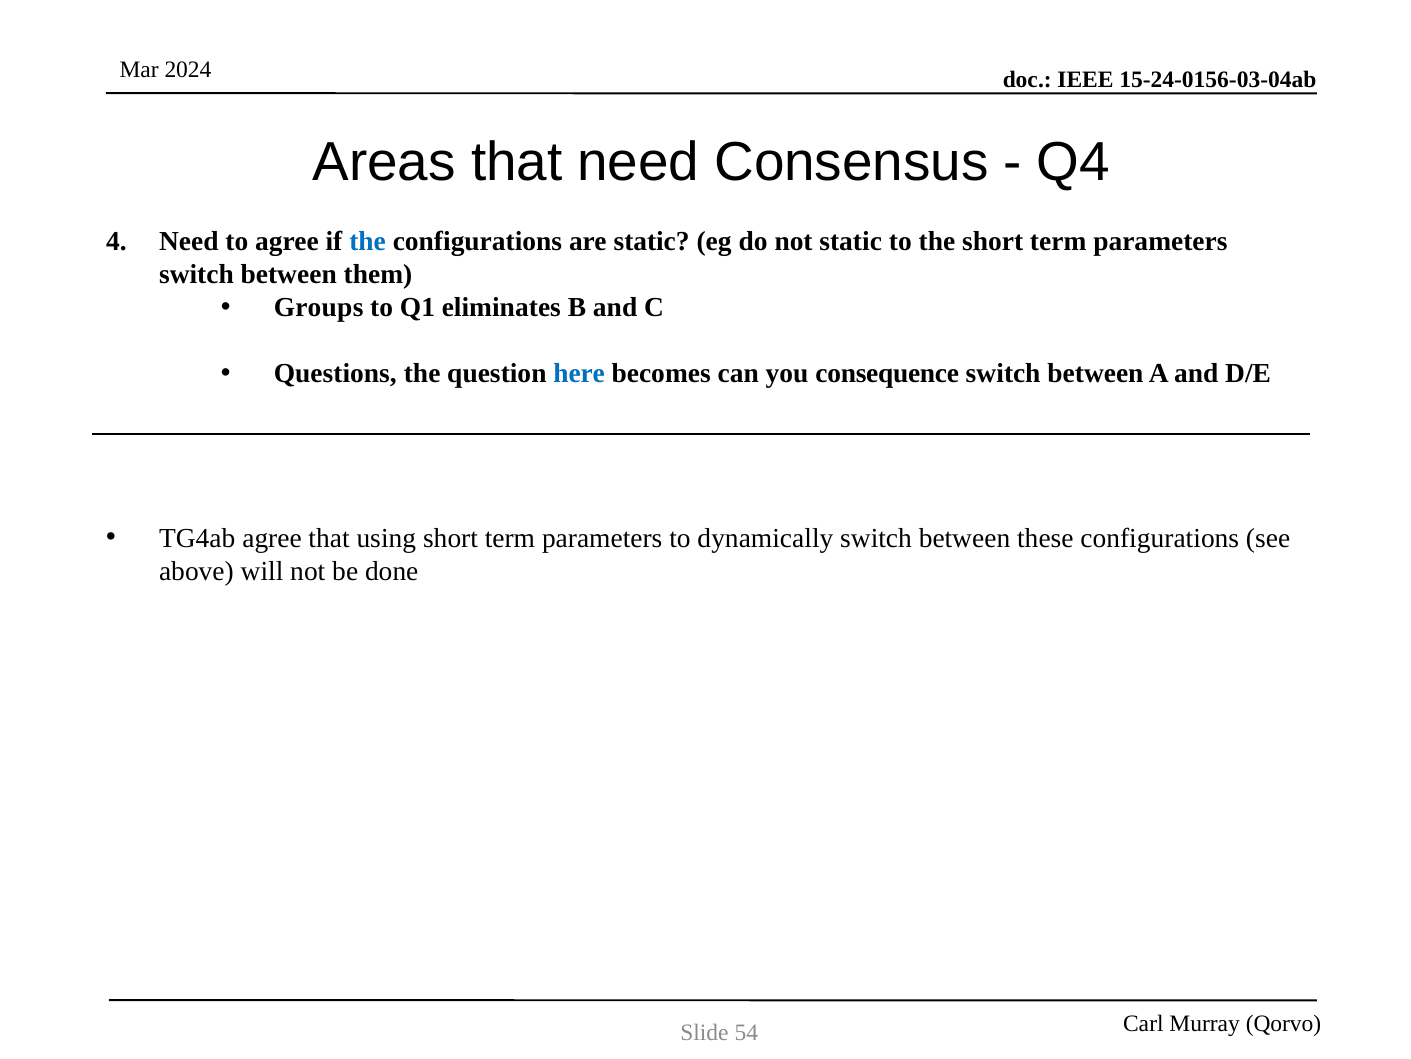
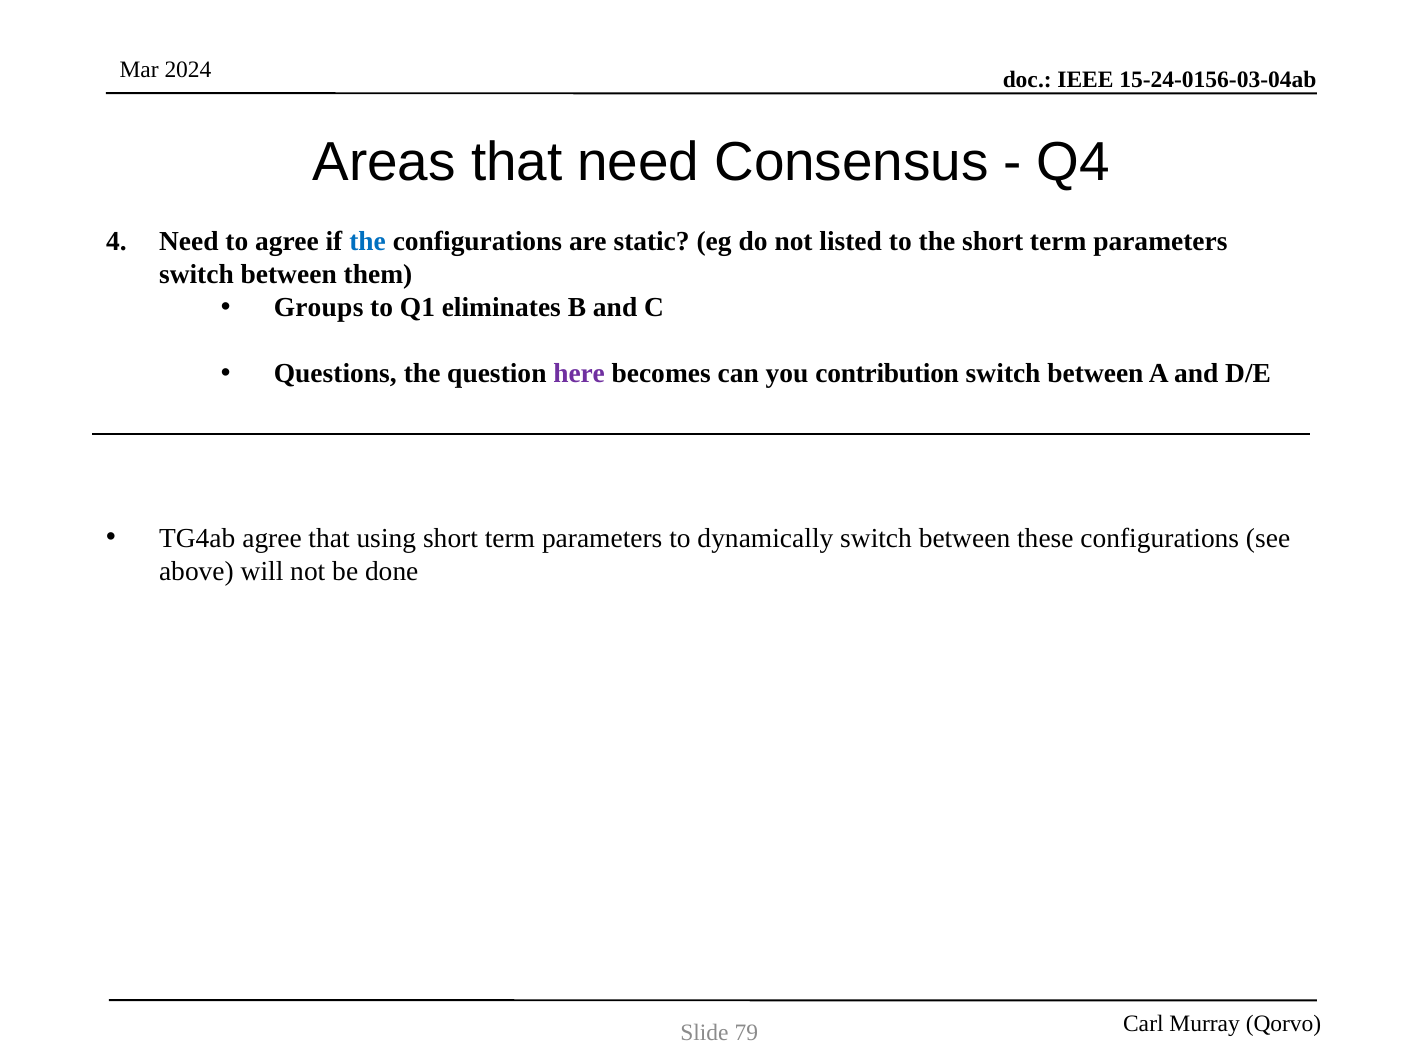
not static: static -> listed
here colour: blue -> purple
consequence: consequence -> contribution
54: 54 -> 79
